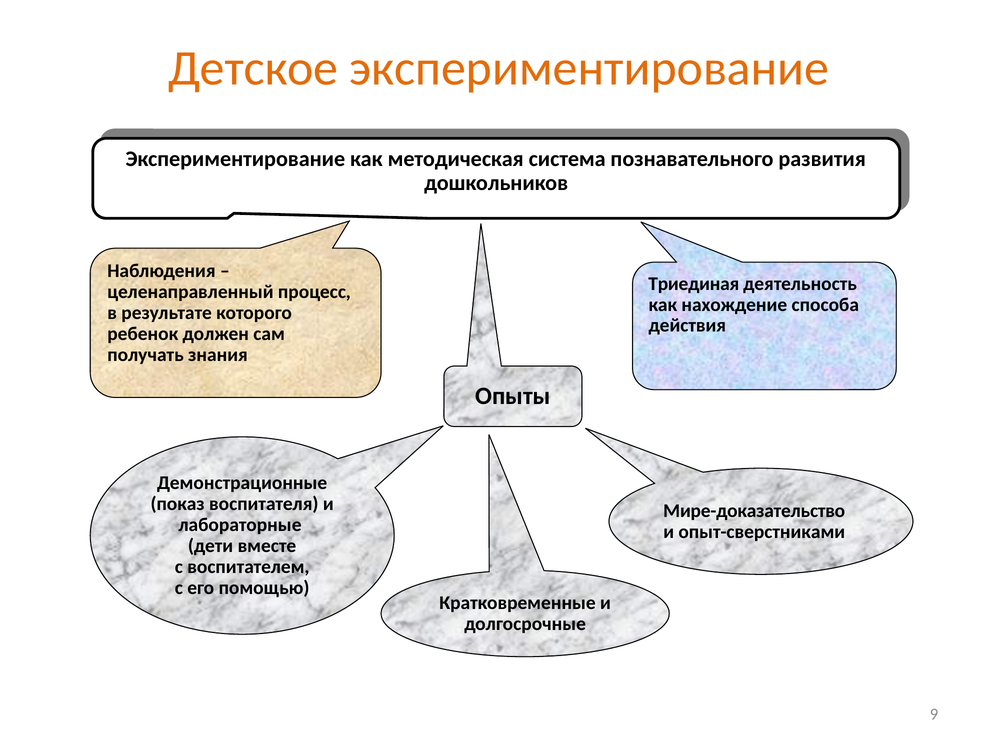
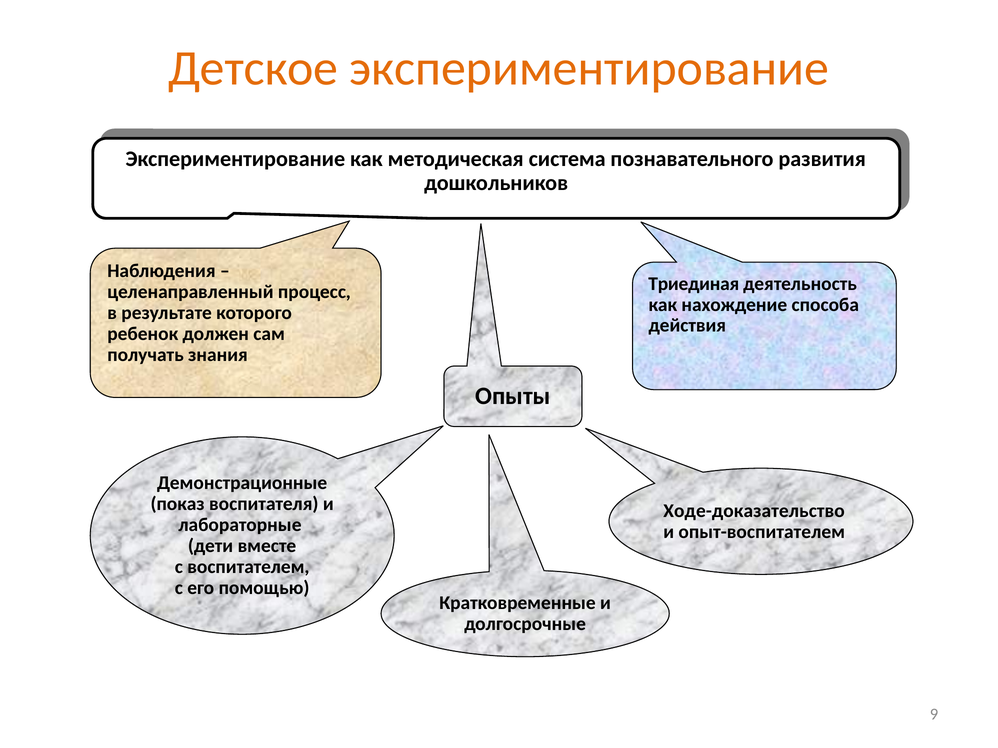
Мире-доказательство: Мире-доказательство -> Ходе-доказательство
опыт-сверстниками: опыт-сверстниками -> опыт-воспитателем
